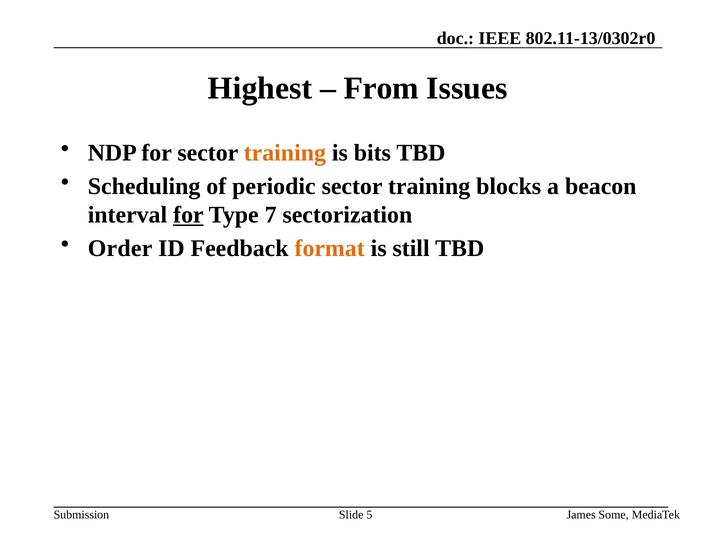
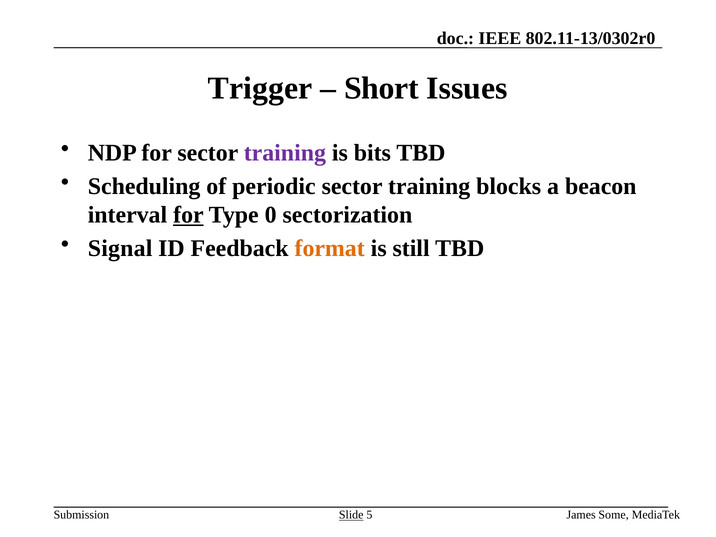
Highest: Highest -> Trigger
From: From -> Short
training at (285, 153) colour: orange -> purple
7: 7 -> 0
Order: Order -> Signal
Slide underline: none -> present
